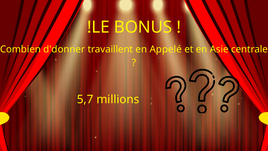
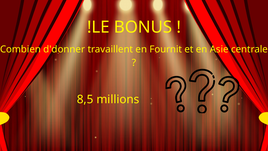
Appelé: Appelé -> Fournit
5,7: 5,7 -> 8,5
